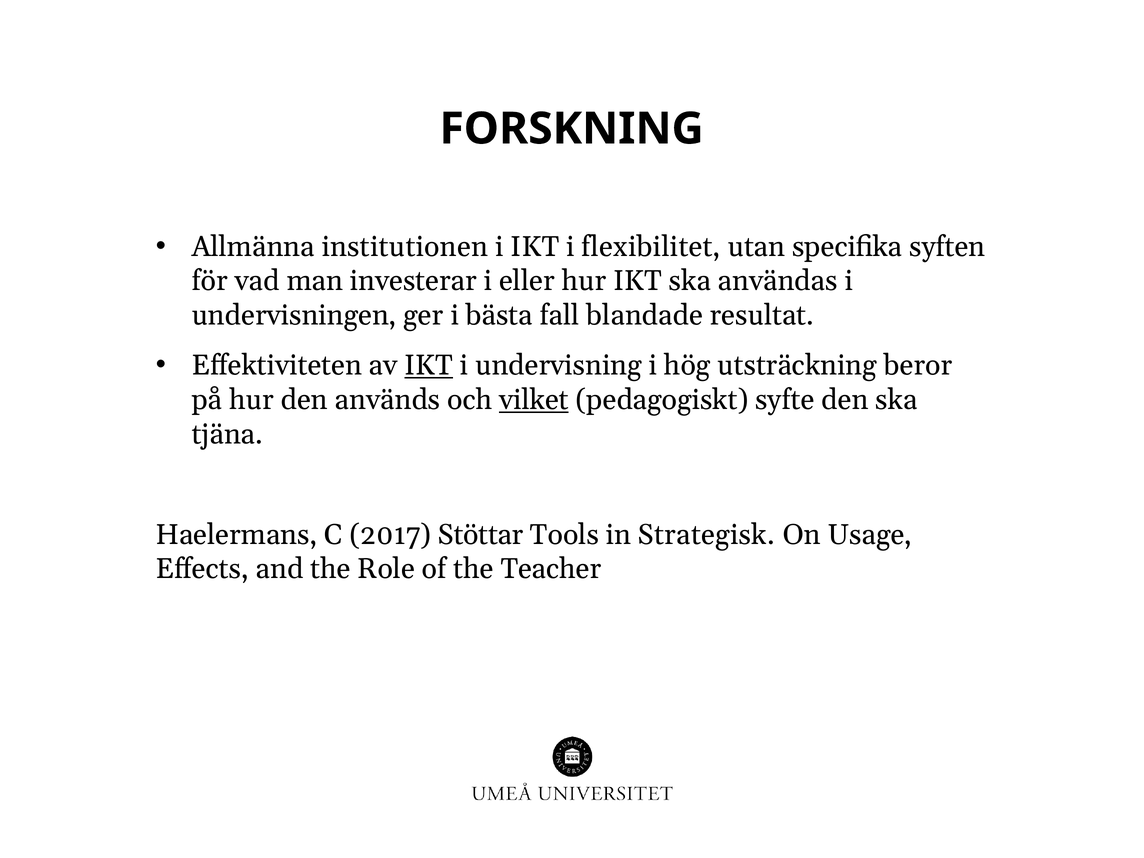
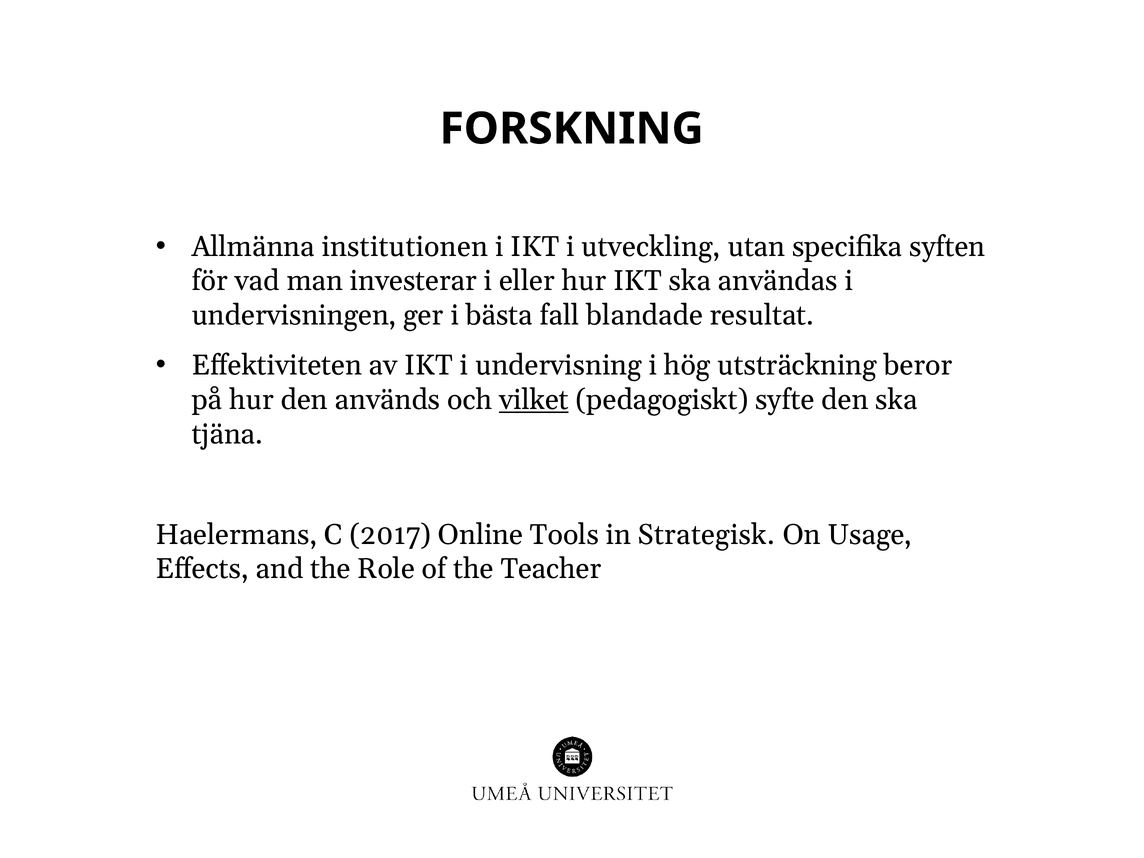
flexibilitet: flexibilitet -> utveckling
IKT at (429, 366) underline: present -> none
Stöttar: Stöttar -> Online
